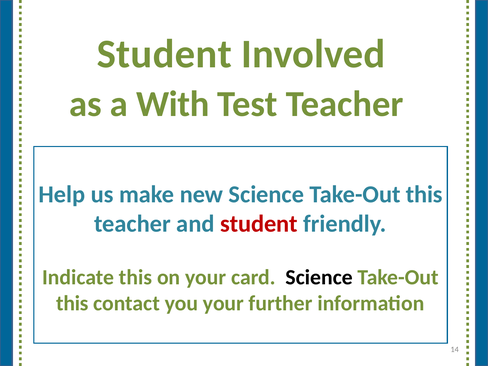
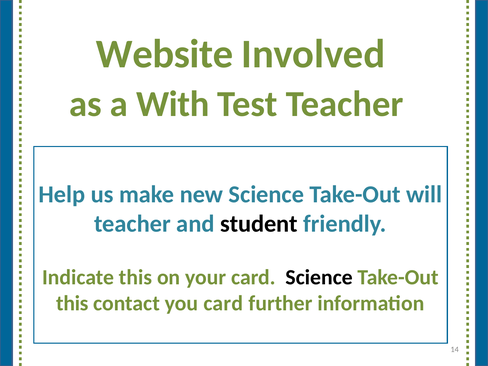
Student at (164, 54): Student -> Website
new Science Take-Out this: this -> will
student at (259, 224) colour: red -> black
you your: your -> card
